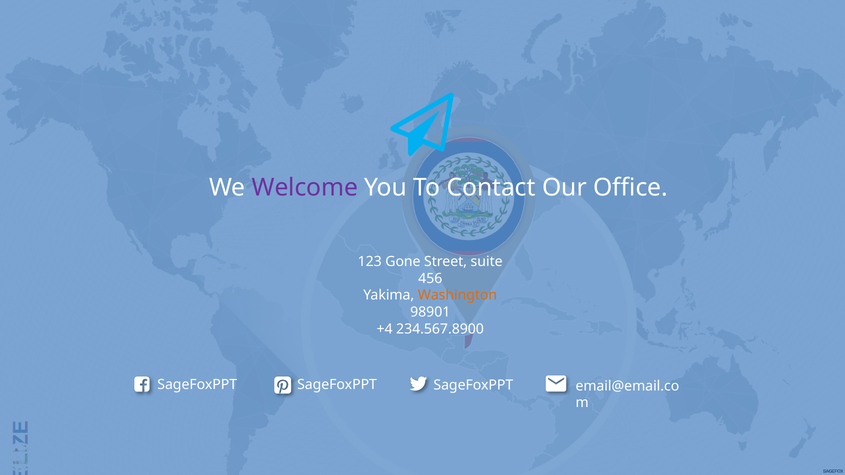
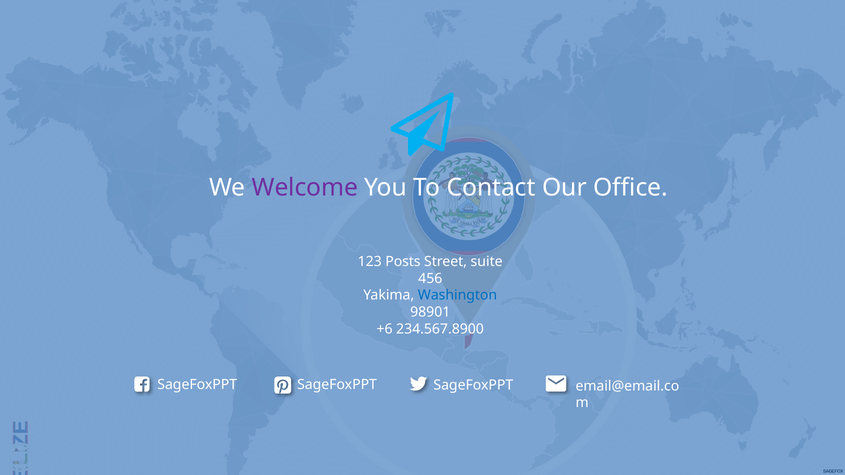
Gone: Gone -> Posts
Washington colour: orange -> blue
+4: +4 -> +6
